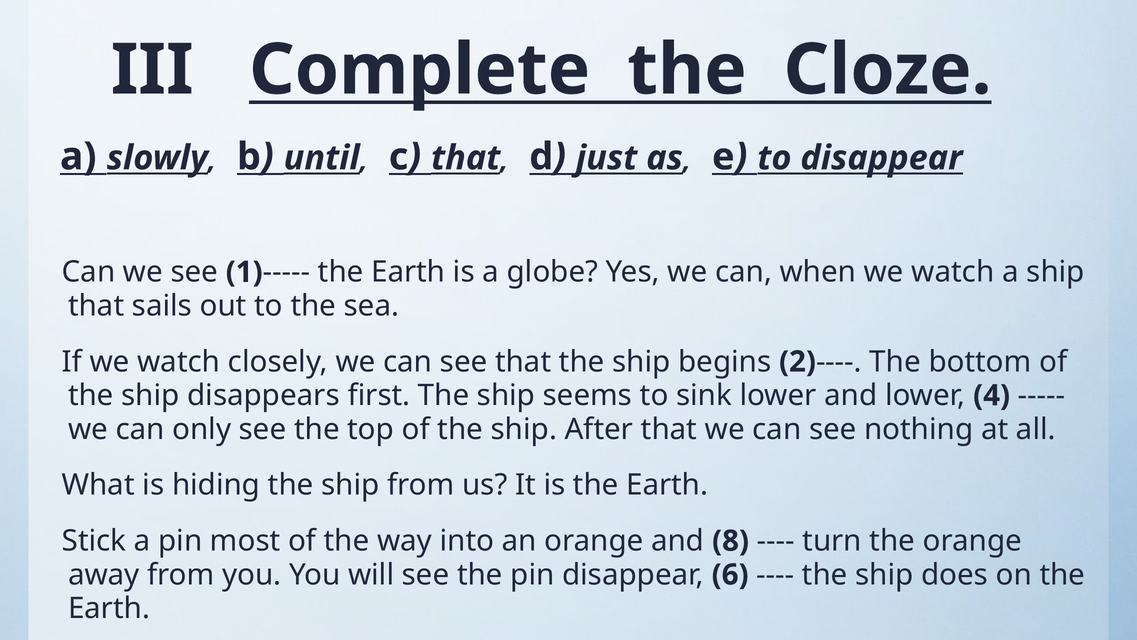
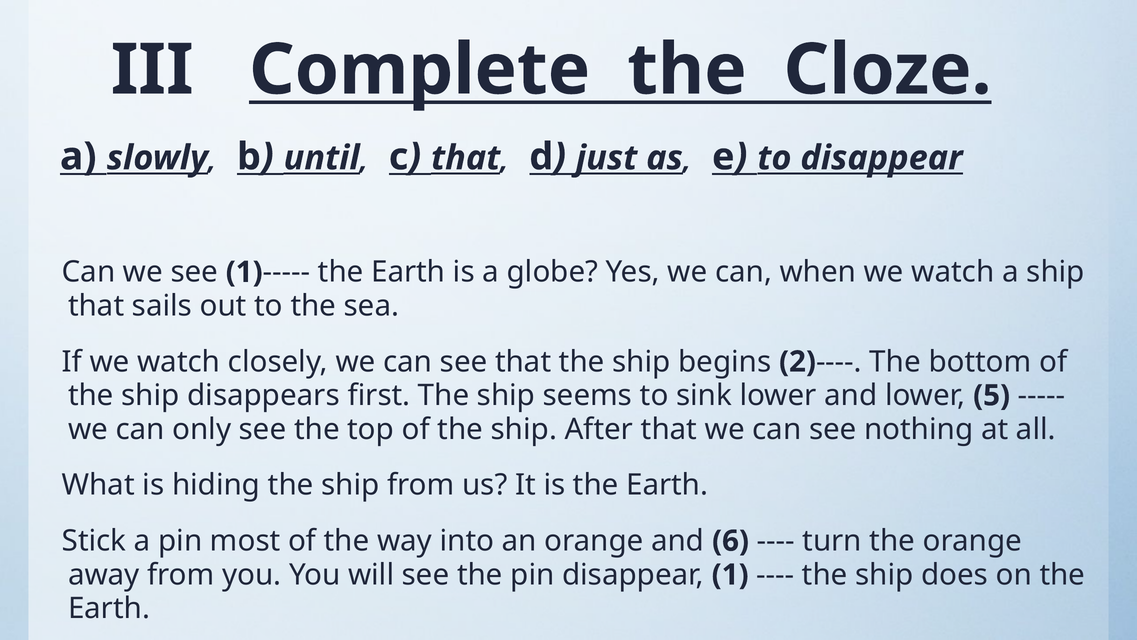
4: 4 -> 5
8: 8 -> 6
disappear 6: 6 -> 1
